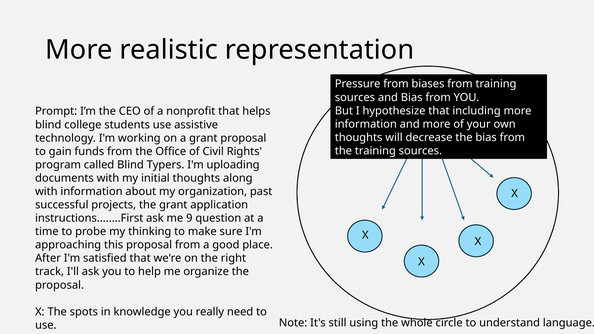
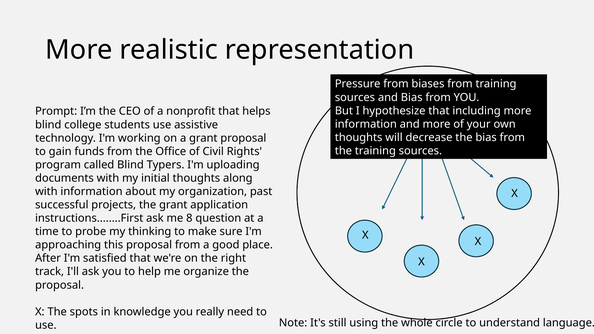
9: 9 -> 8
